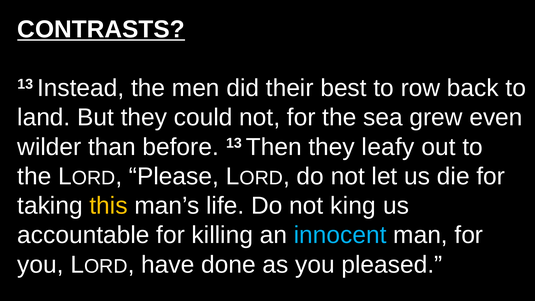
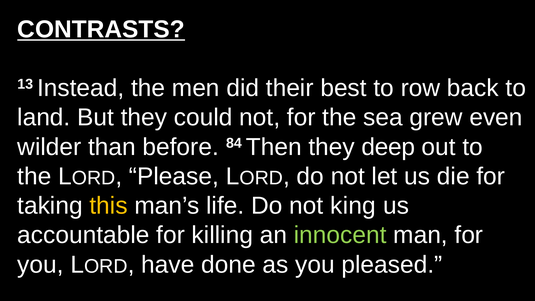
before 13: 13 -> 84
leafy: leafy -> deep
innocent colour: light blue -> light green
